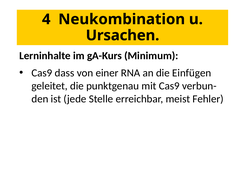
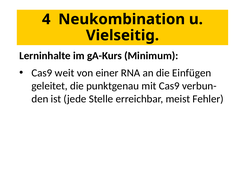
Ursachen: Ursachen -> Vielseitig
dass: dass -> weit
